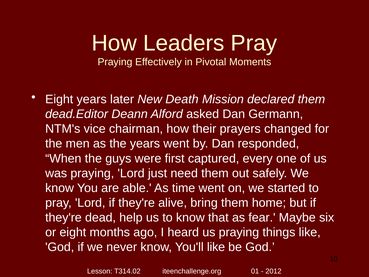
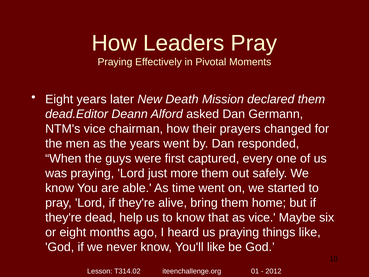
need: need -> more
as fear: fear -> vice
